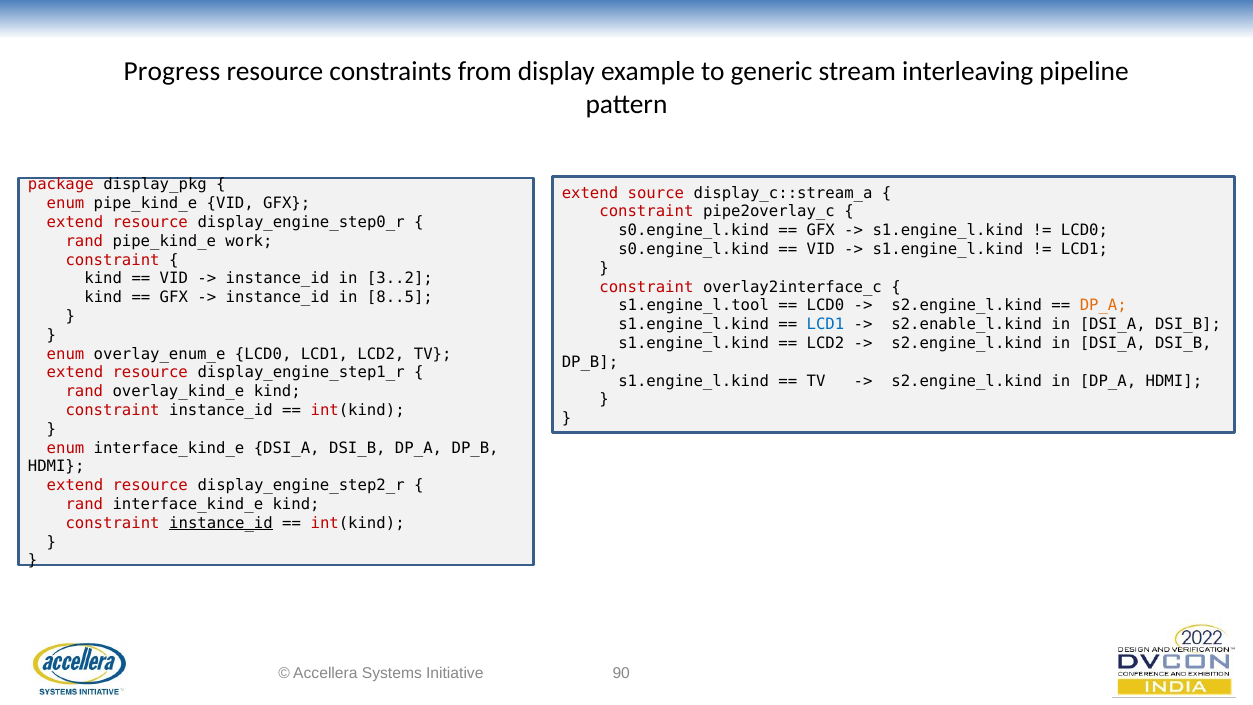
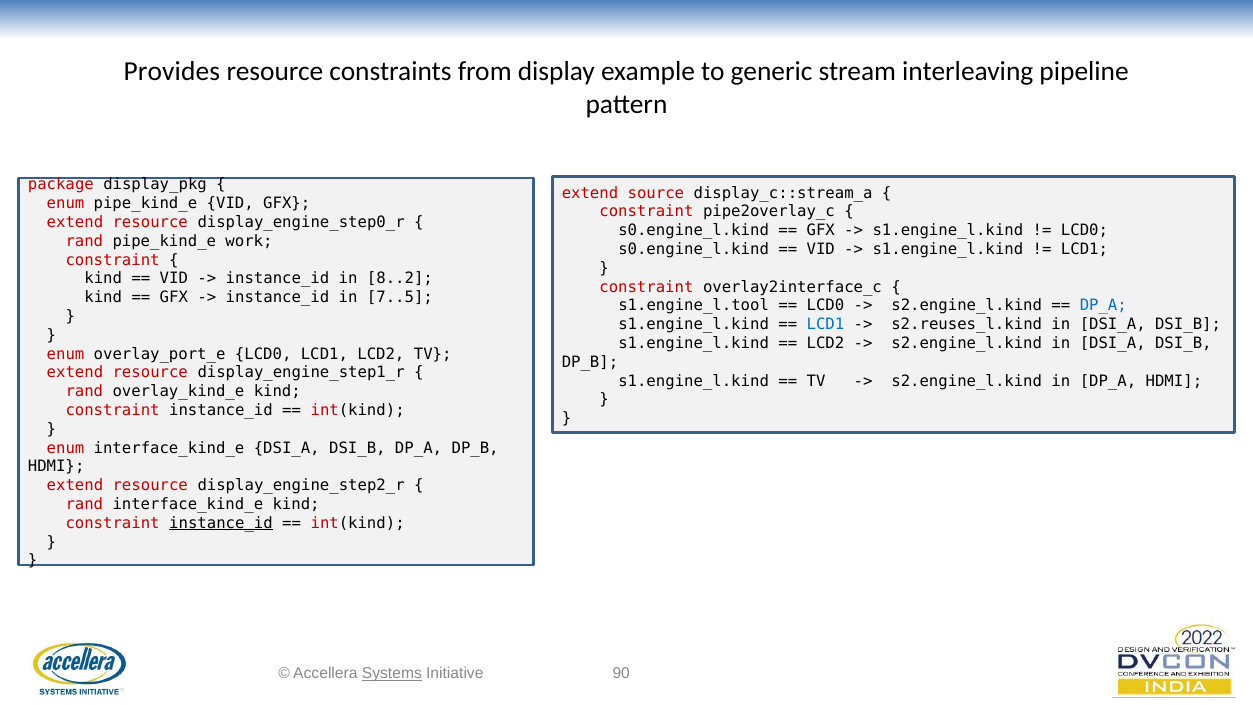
Progress: Progress -> Provides
3..2: 3..2 -> 8..2
8..5: 8..5 -> 7..5
DP_A at (1103, 306) colour: orange -> blue
s2.enable_l.kind: s2.enable_l.kind -> s2.reuses_l.kind
overlay_enum_e: overlay_enum_e -> overlay_port_e
Systems underline: none -> present
